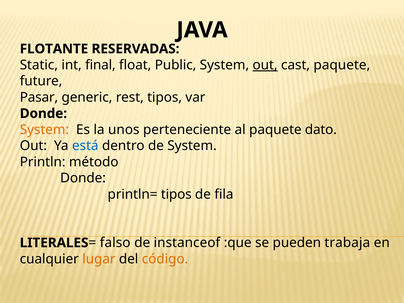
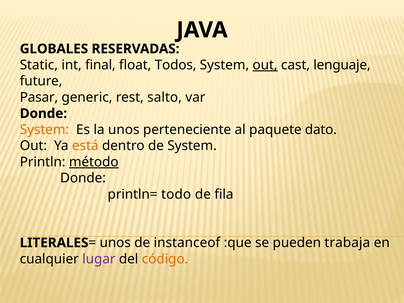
FLOTANTE: FLOTANTE -> GLOBALES
Public: Public -> Todos
cast paquete: paquete -> lenguaje
rest tipos: tipos -> salto
está colour: blue -> orange
método underline: none -> present
println= tipos: tipos -> todo
falso at (115, 243): falso -> unos
lugar colour: orange -> purple
